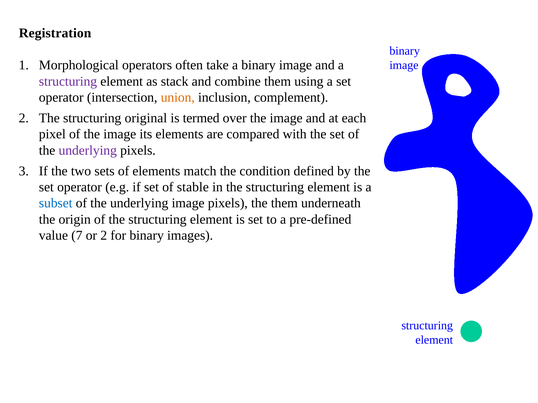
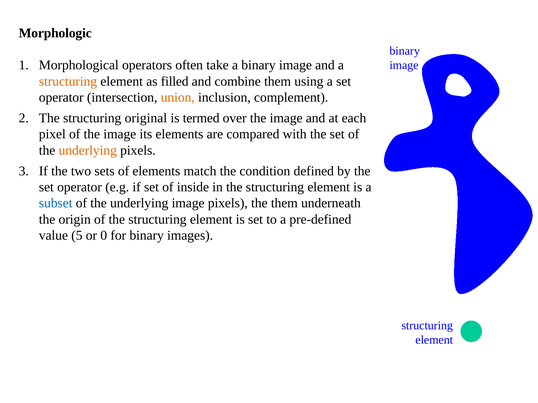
Registration: Registration -> Morphologic
structuring at (68, 81) colour: purple -> orange
stack: stack -> filled
underlying at (88, 151) colour: purple -> orange
stable: stable -> inside
7: 7 -> 5
or 2: 2 -> 0
